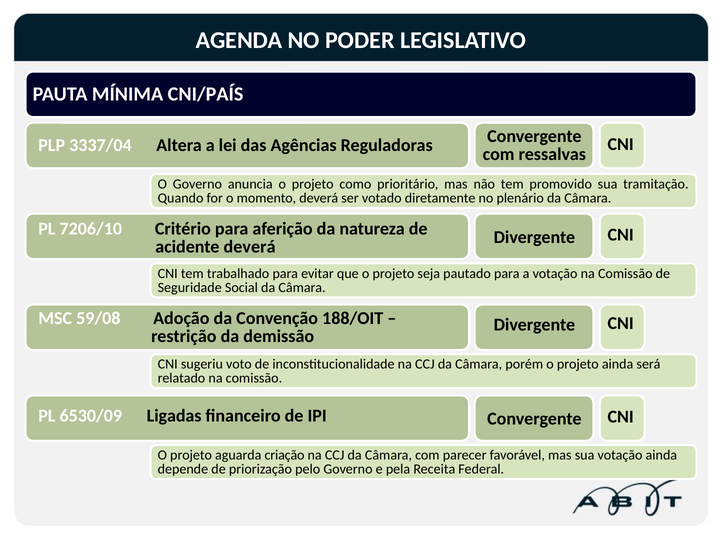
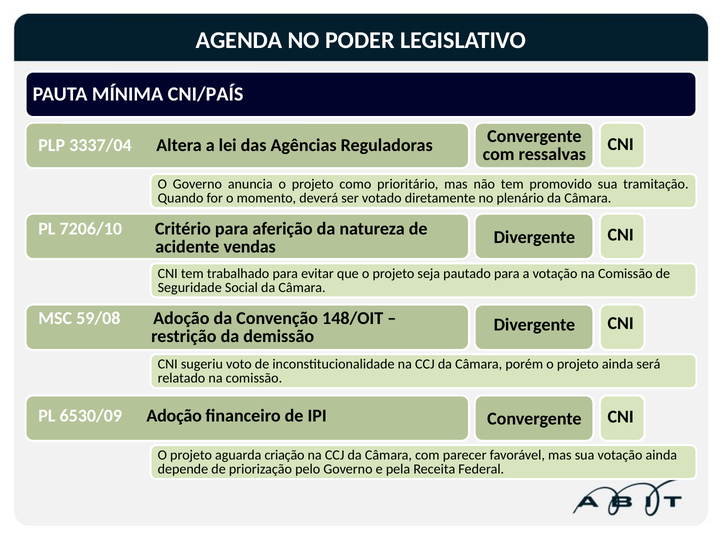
acidente deverá: deverá -> vendas
188/OIT: 188/OIT -> 148/OIT
6530/09 Ligadas: Ligadas -> Adoção
